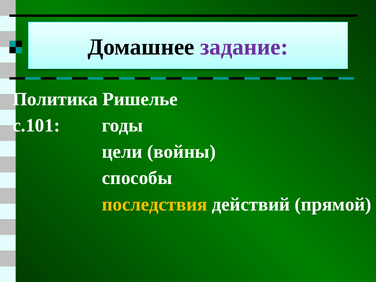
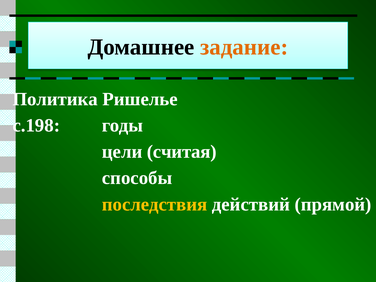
задание colour: purple -> orange
с.101: с.101 -> с.198
войны: войны -> считая
